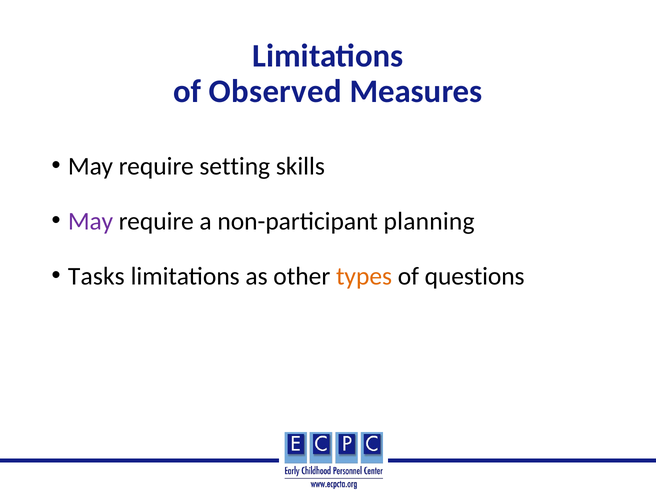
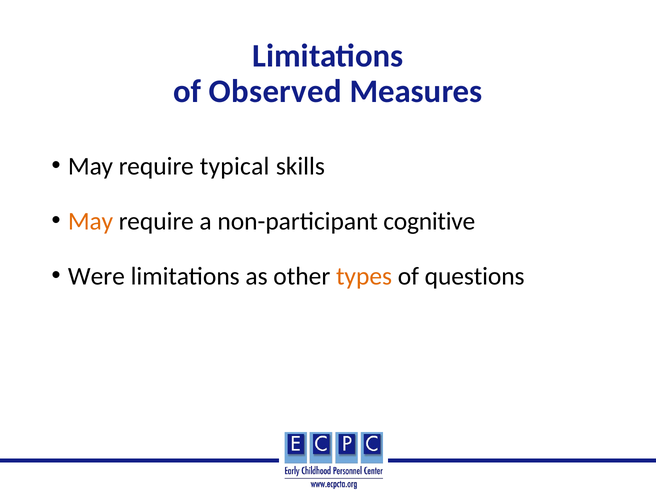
setting: setting -> typical
May at (91, 221) colour: purple -> orange
planning: planning -> cognitive
Tasks: Tasks -> Were
